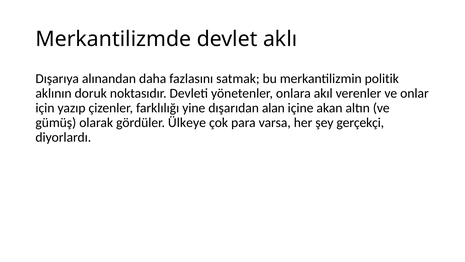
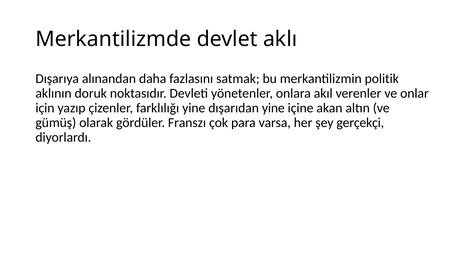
dışarıdan alan: alan -> yine
Ülkeye: Ülkeye -> Franszı
